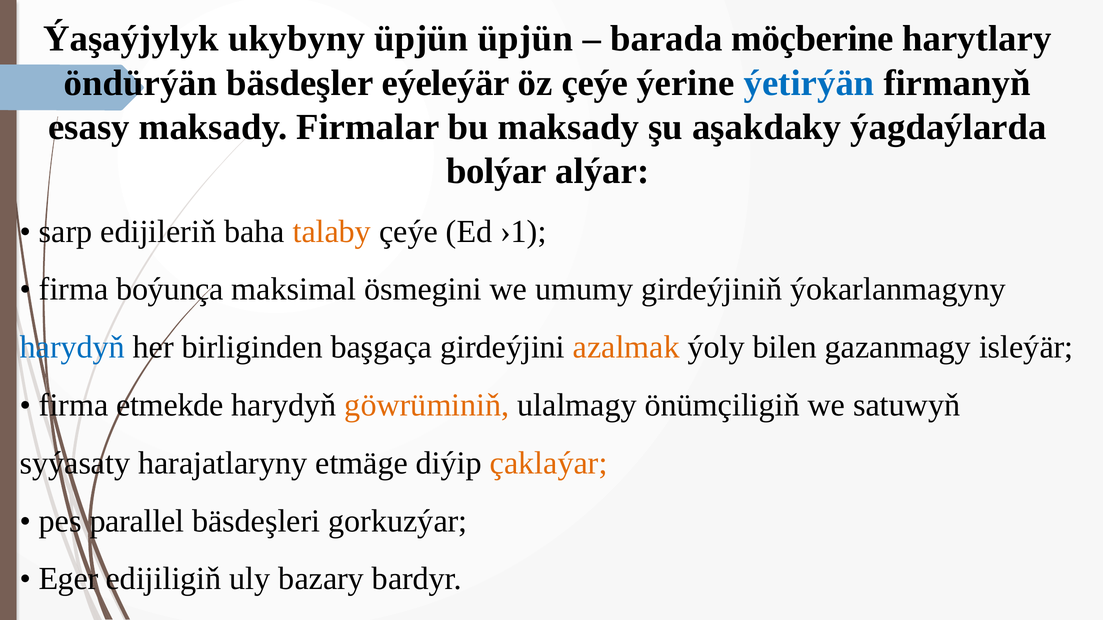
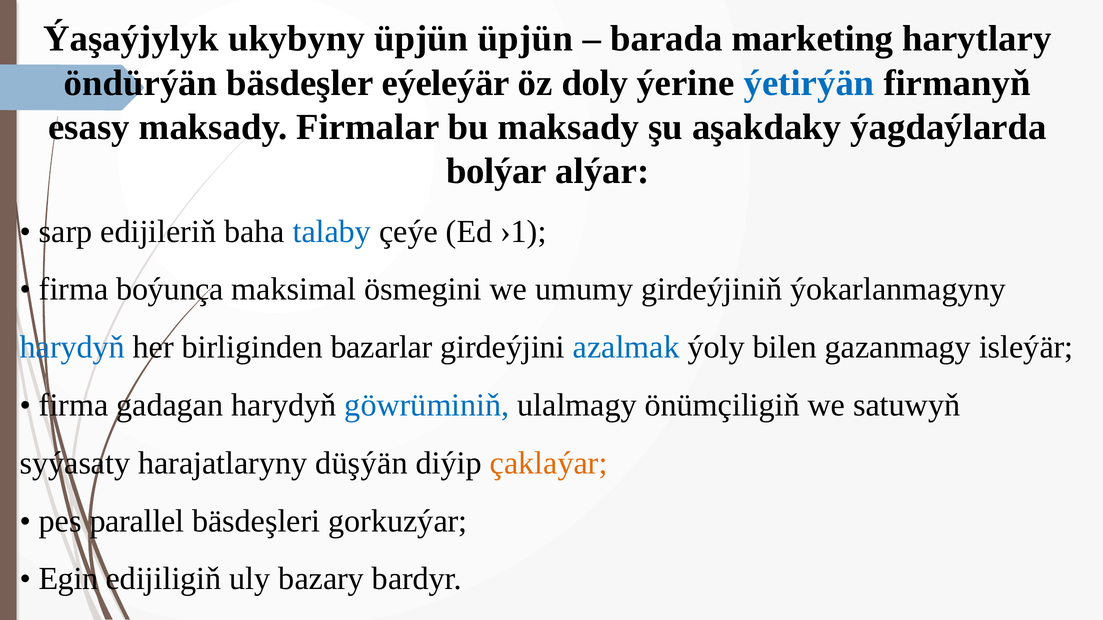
möçberine: möçberine -> marketing
öz çeýe: çeýe -> doly
talaby colour: orange -> blue
başgaça: başgaça -> bazarlar
azalmak colour: orange -> blue
etmekde: etmekde -> gadagan
göwrüminiň colour: orange -> blue
etmäge: etmäge -> düşýän
Eger: Eger -> Egin
